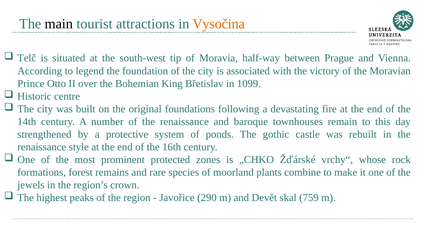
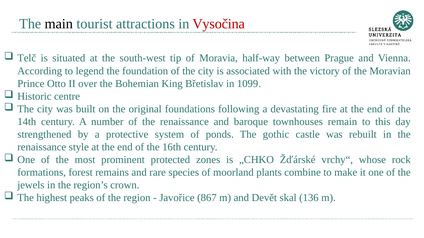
Vysočina colour: orange -> red
290: 290 -> 867
759: 759 -> 136
